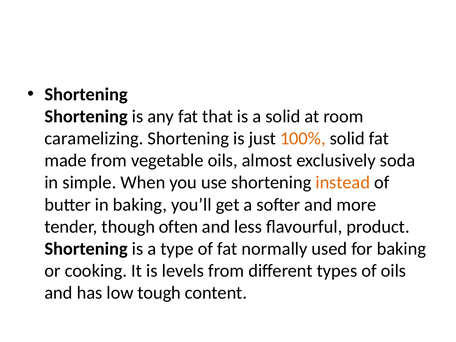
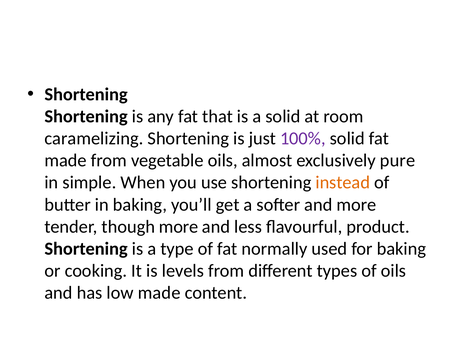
100% colour: orange -> purple
soda: soda -> pure
though often: often -> more
low tough: tough -> made
